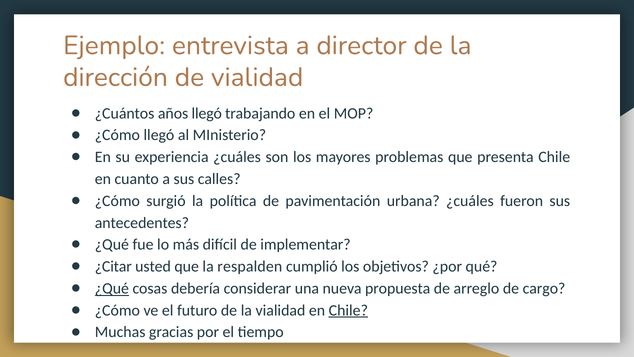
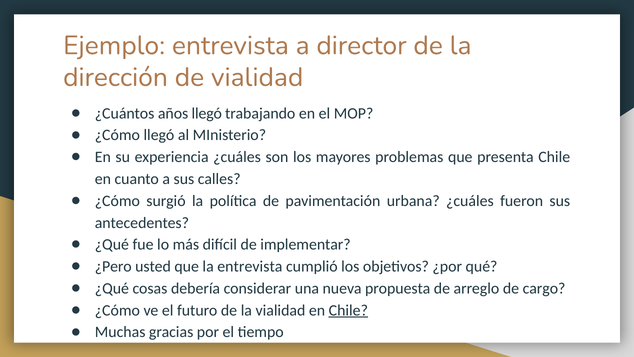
¿Citar: ¿Citar -> ¿Pero
la respalden: respalden -> entrevista
¿Qué at (112, 288) underline: present -> none
